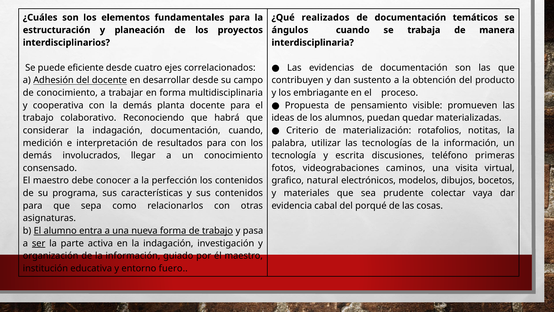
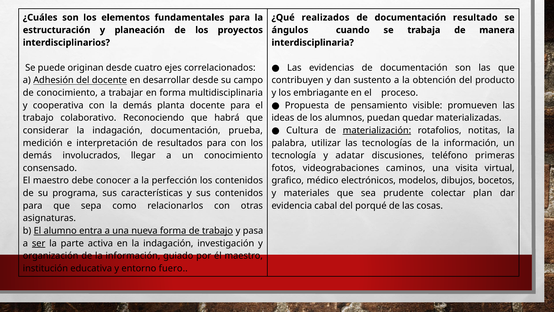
temáticos: temáticos -> resultado
eficiente: eficiente -> originan
Criterio: Criterio -> Cultura
materialización underline: none -> present
documentación cuando: cuando -> prueba
escrita: escrita -> adatar
natural: natural -> médico
vaya: vaya -> plan
